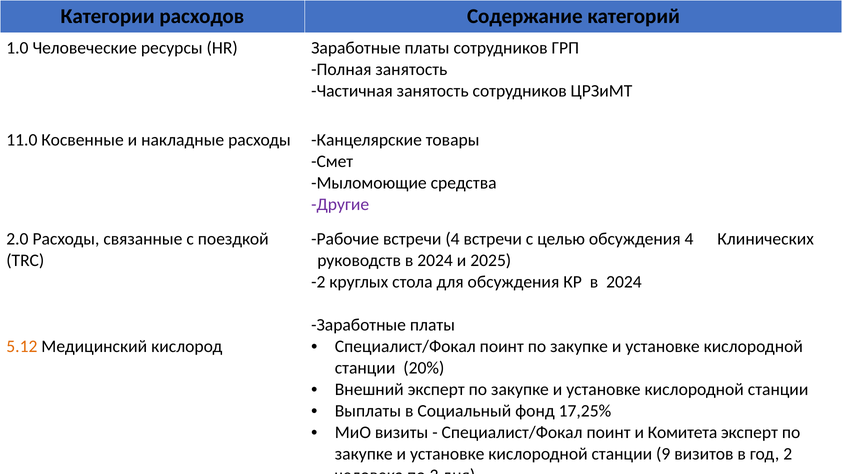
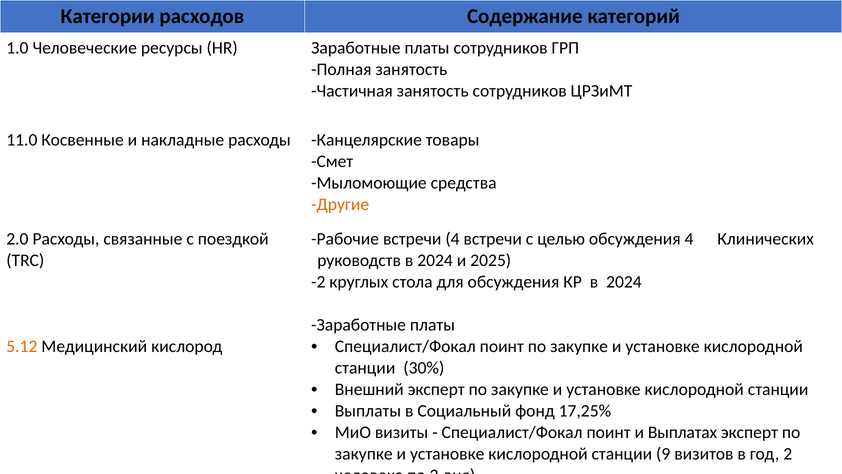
Другие colour: purple -> orange
20%: 20% -> 30%
Комитета: Комитета -> Выплатах
